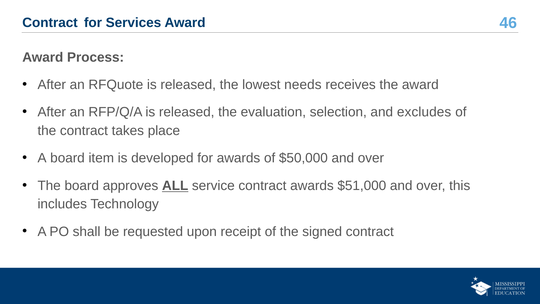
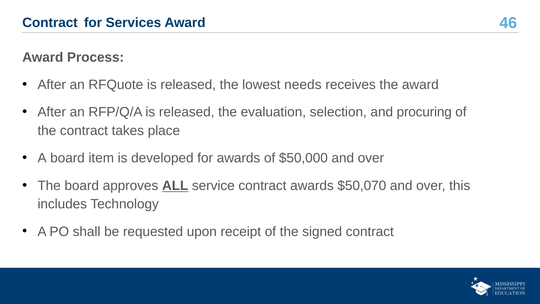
excludes: excludes -> procuring
$51,000: $51,000 -> $50,070
